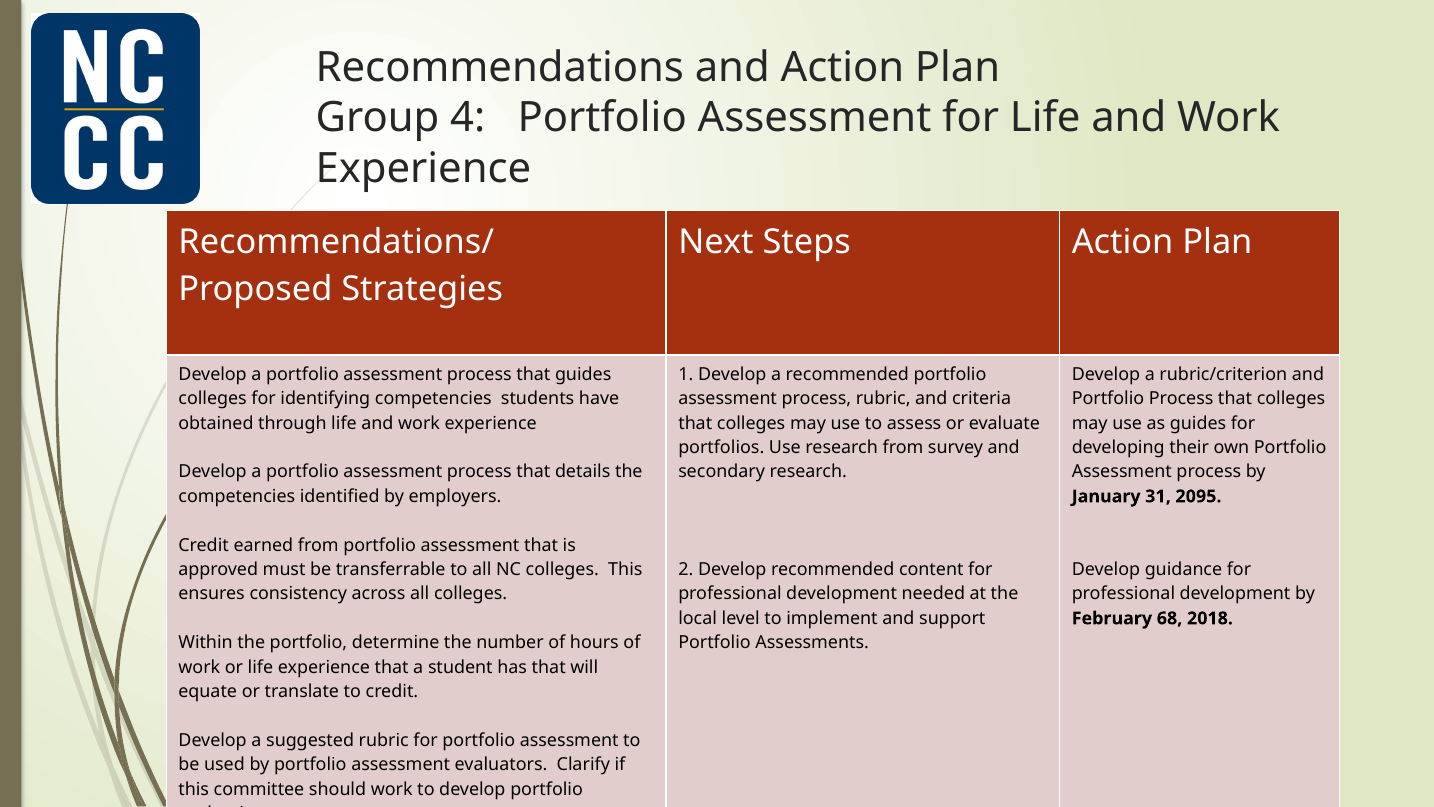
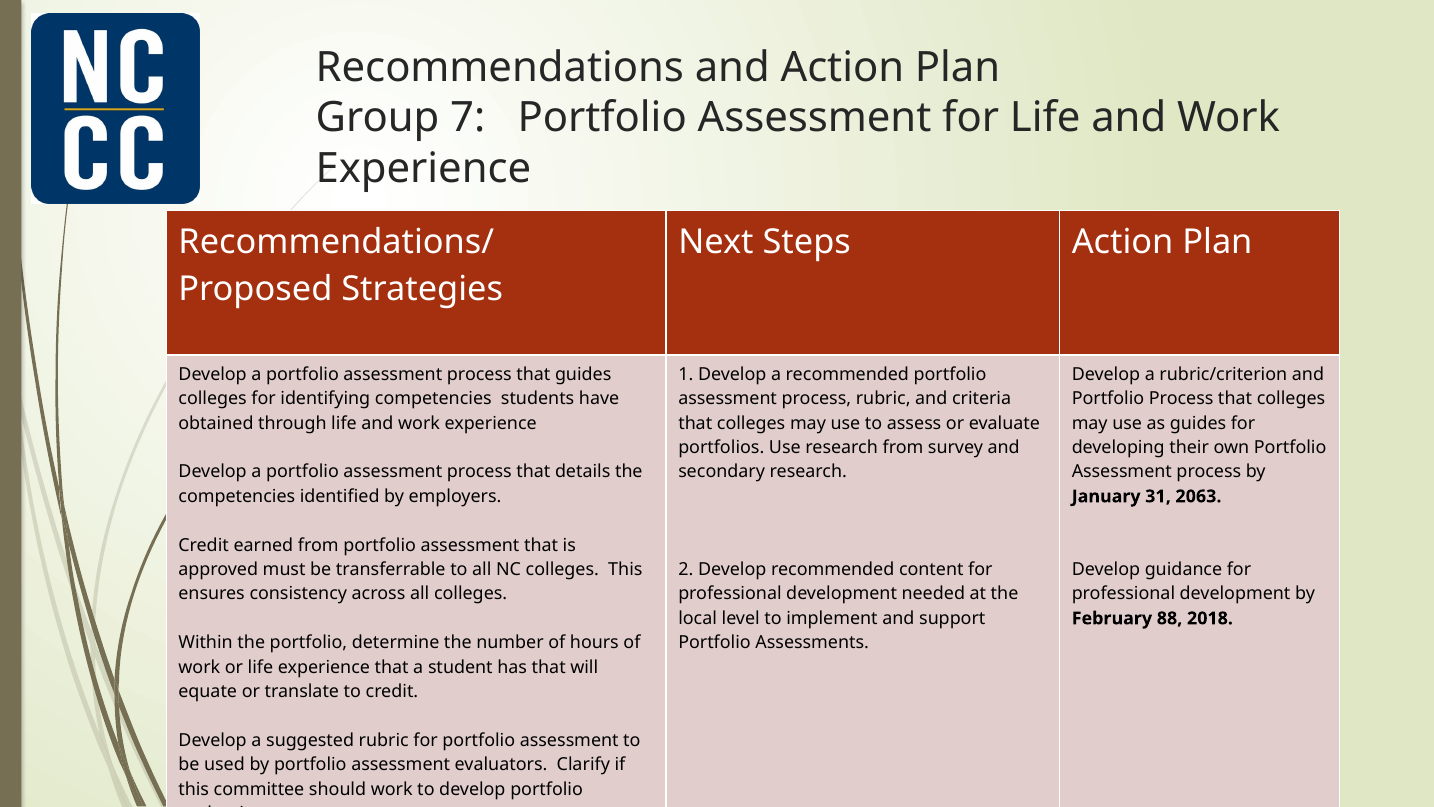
4: 4 -> 7
2095: 2095 -> 2063
68: 68 -> 88
